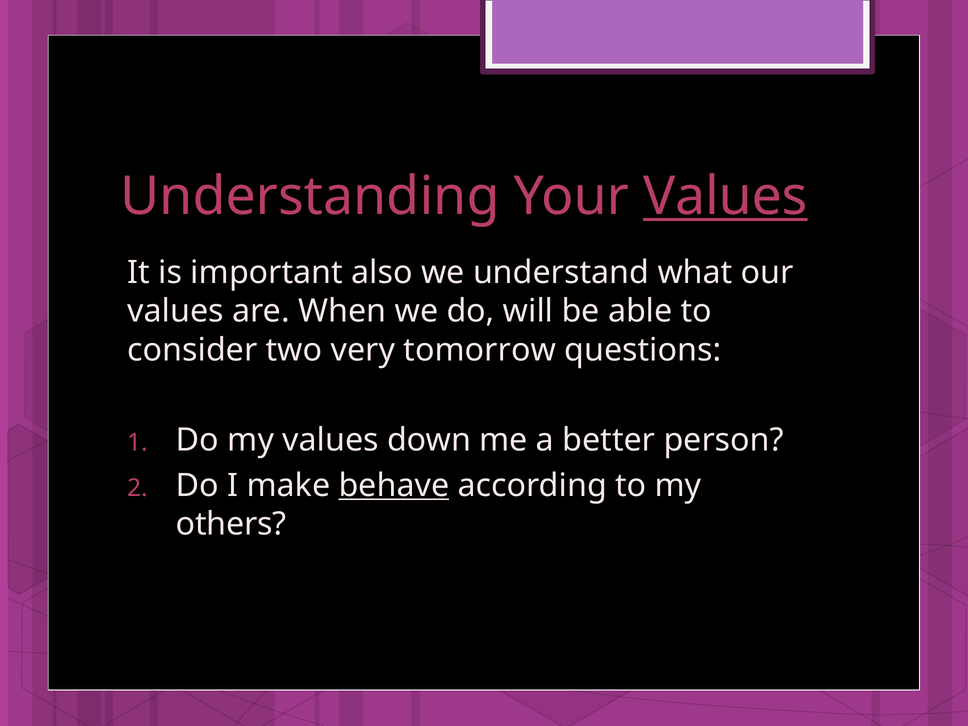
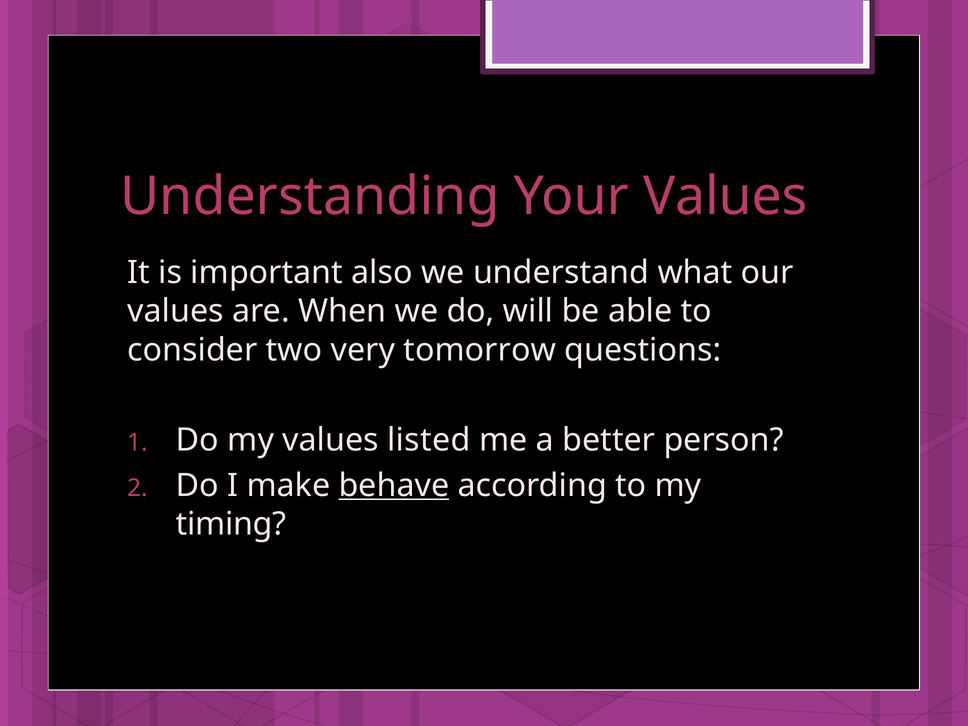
Values at (725, 196) underline: present -> none
down: down -> listed
others: others -> timing
